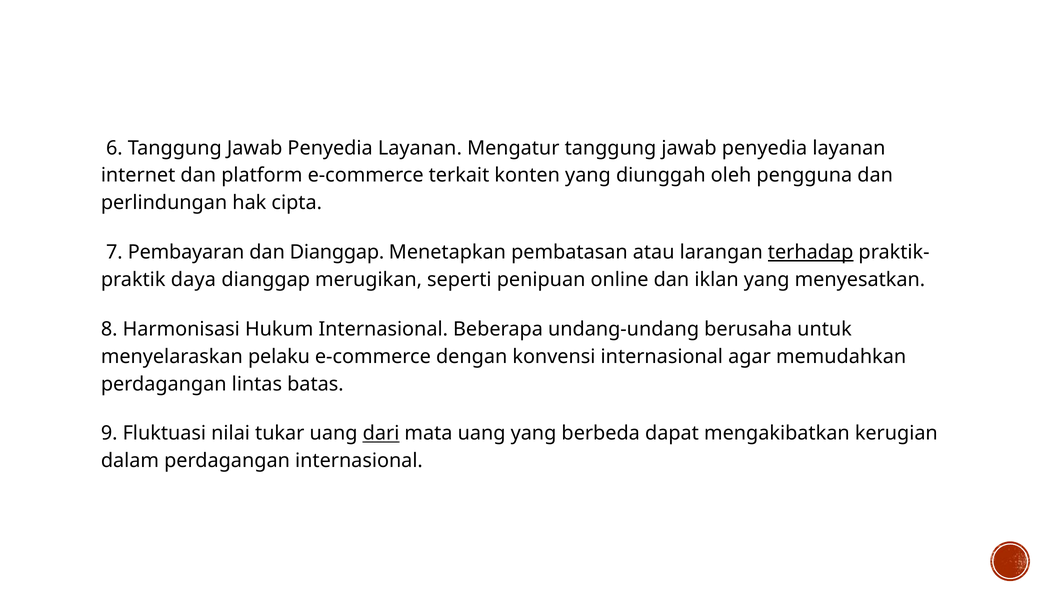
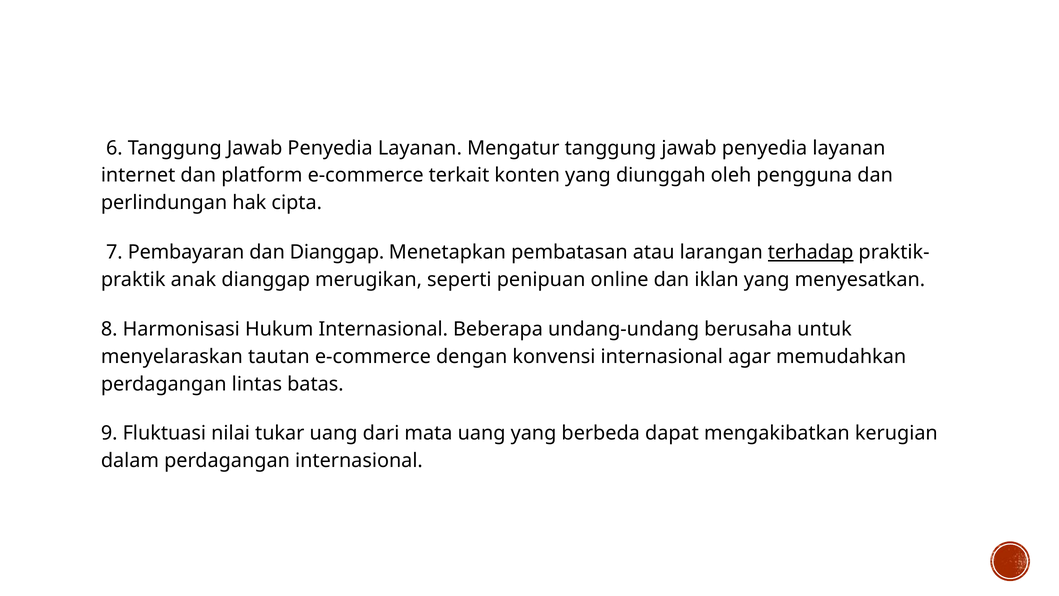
daya: daya -> anak
pelaku: pelaku -> tautan
dari underline: present -> none
